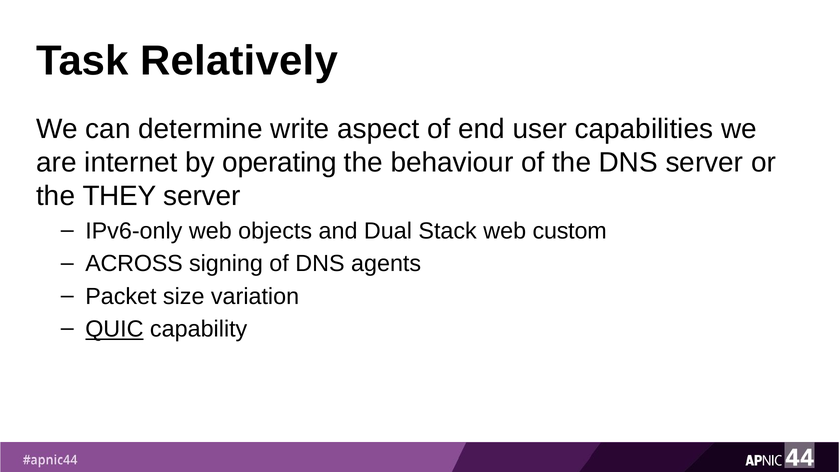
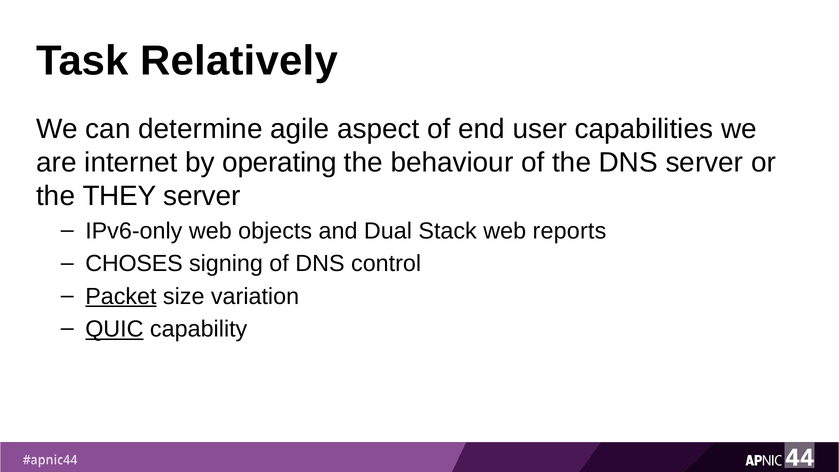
write: write -> agile
custom: custom -> reports
ACROSS: ACROSS -> CHOSES
agents: agents -> control
Packet underline: none -> present
